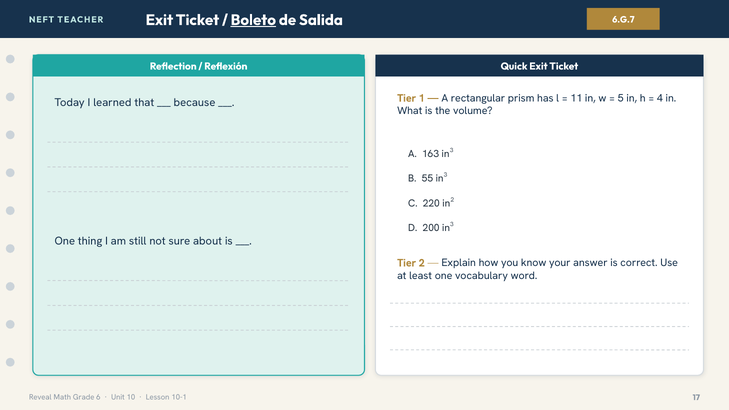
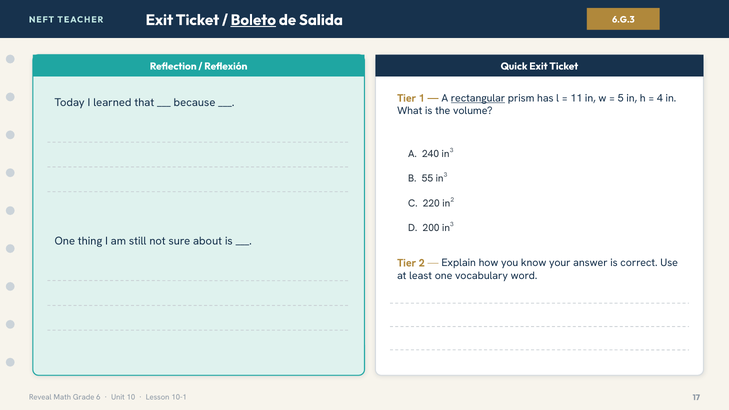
6.G.7: 6.G.7 -> 6.G.3
rectangular underline: none -> present
163: 163 -> 240
